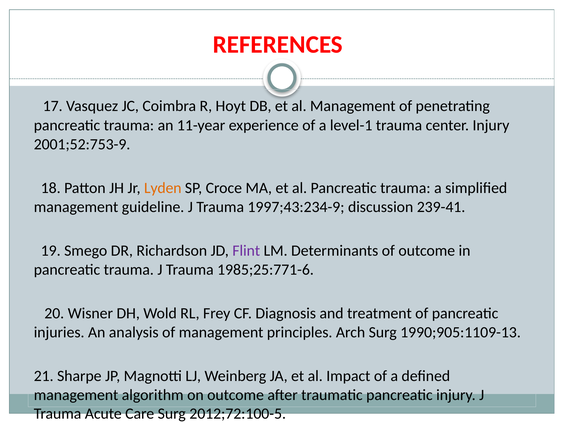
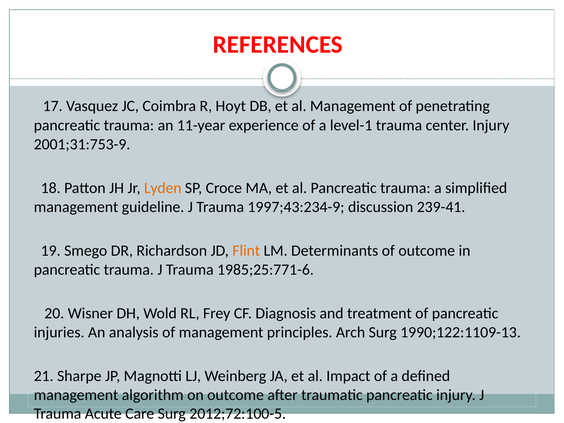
2001;52:753-9: 2001;52:753-9 -> 2001;31:753-9
Flint colour: purple -> orange
1990;905:1109-13: 1990;905:1109-13 -> 1990;122:1109-13
